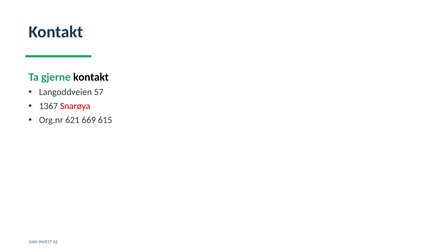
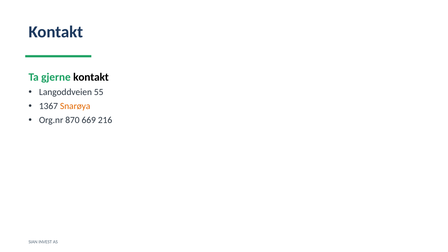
57: 57 -> 55
Snarøya colour: red -> orange
621: 621 -> 870
615: 615 -> 216
